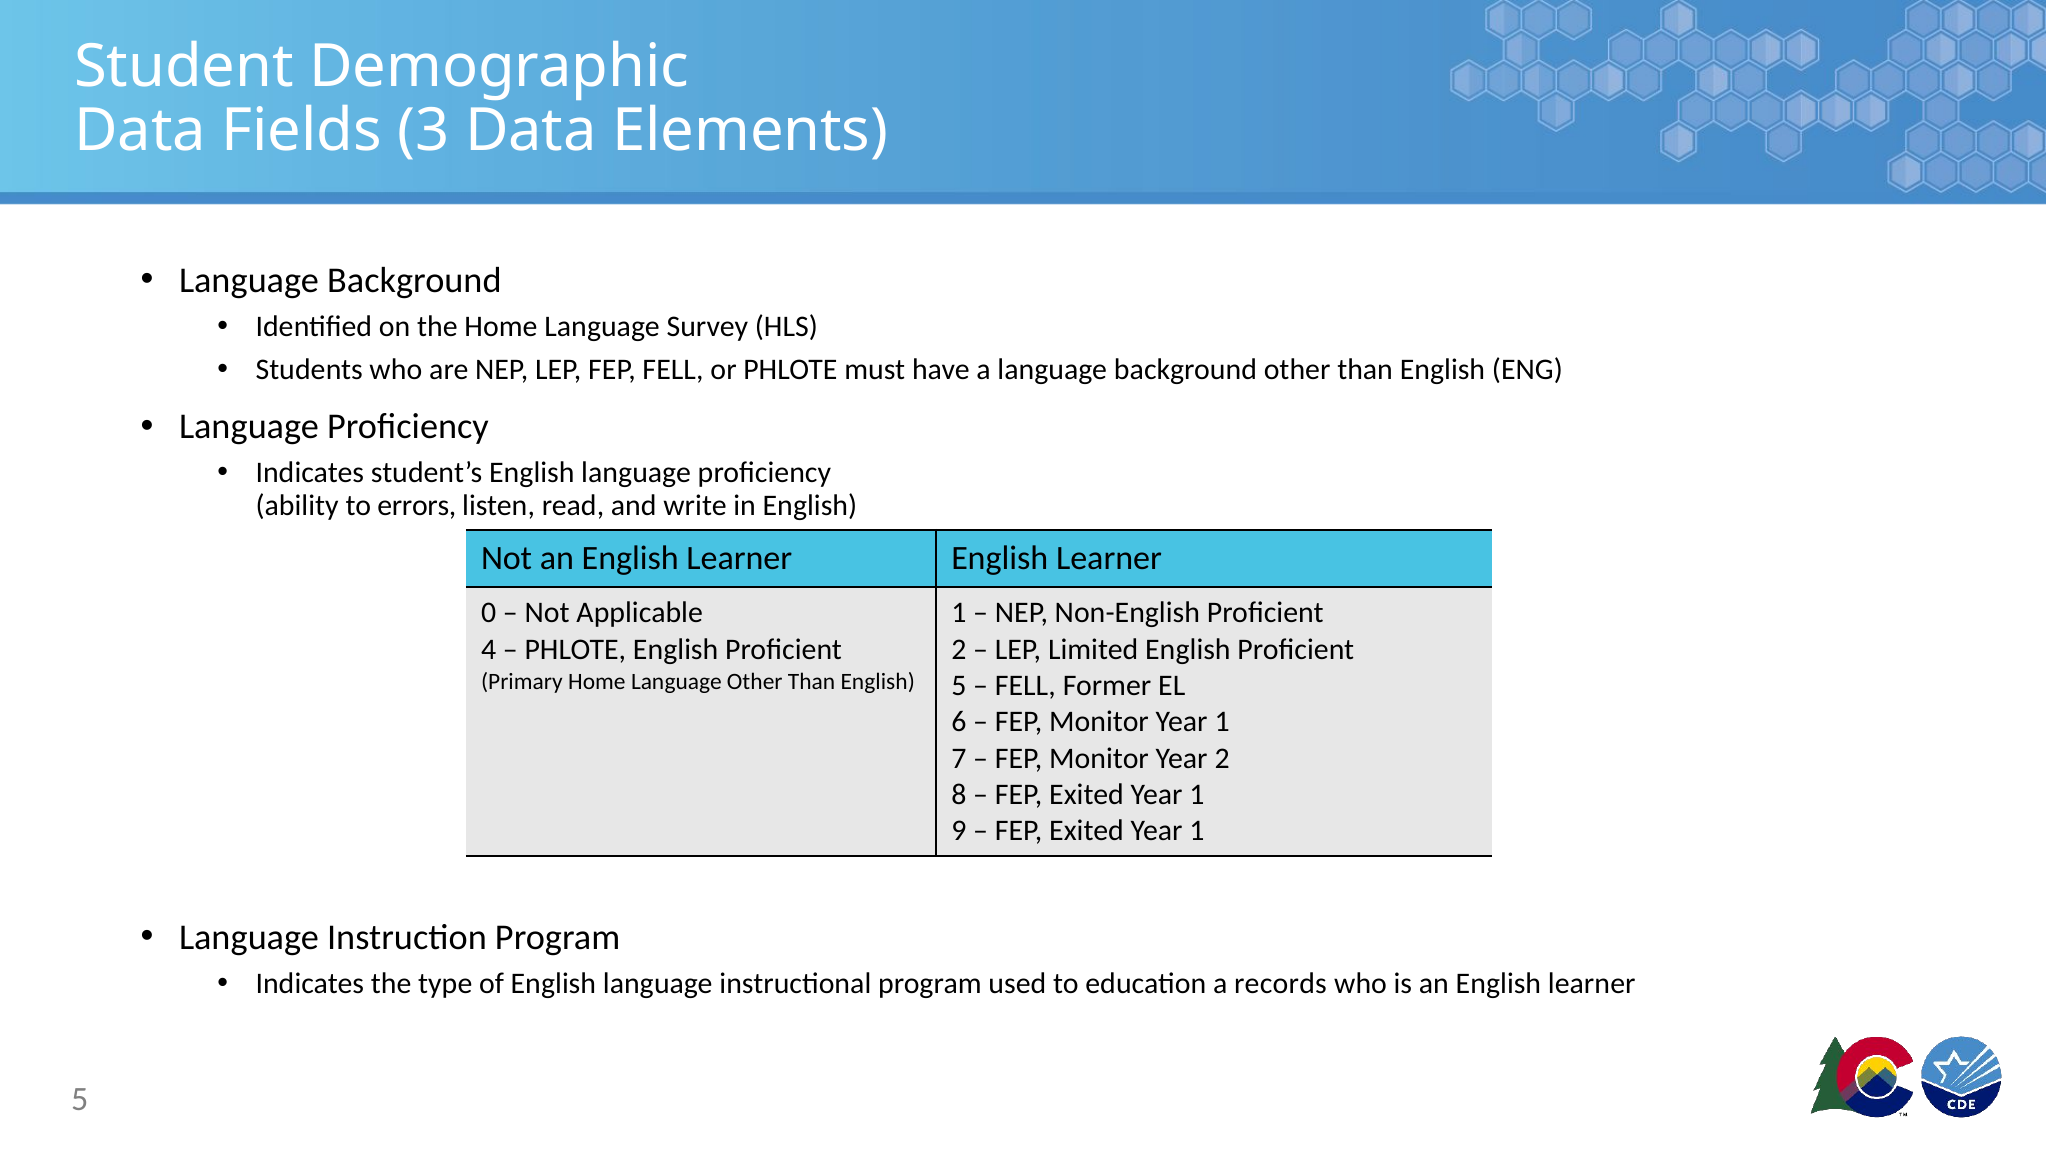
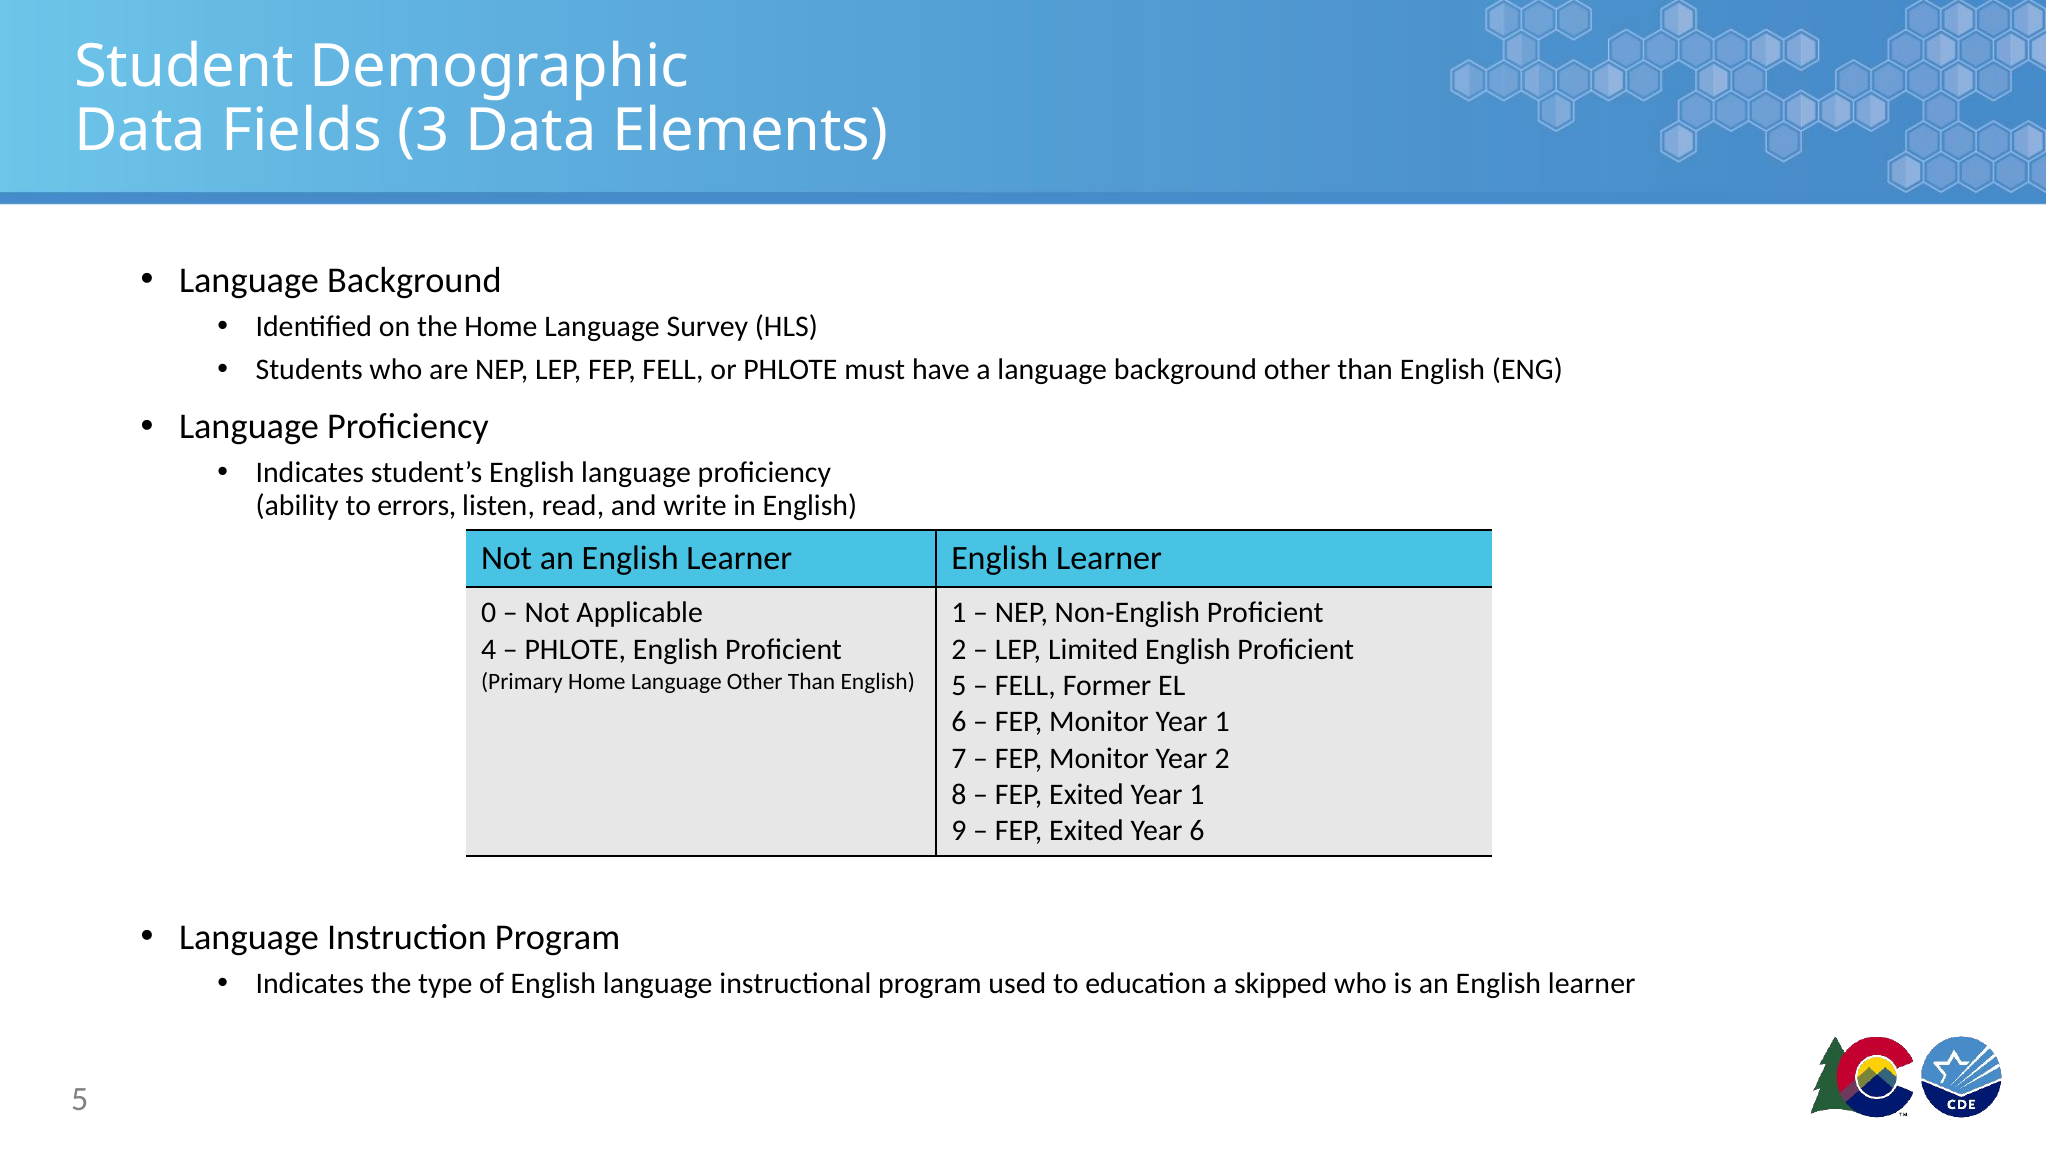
1 at (1197, 831): 1 -> 6
records: records -> skipped
